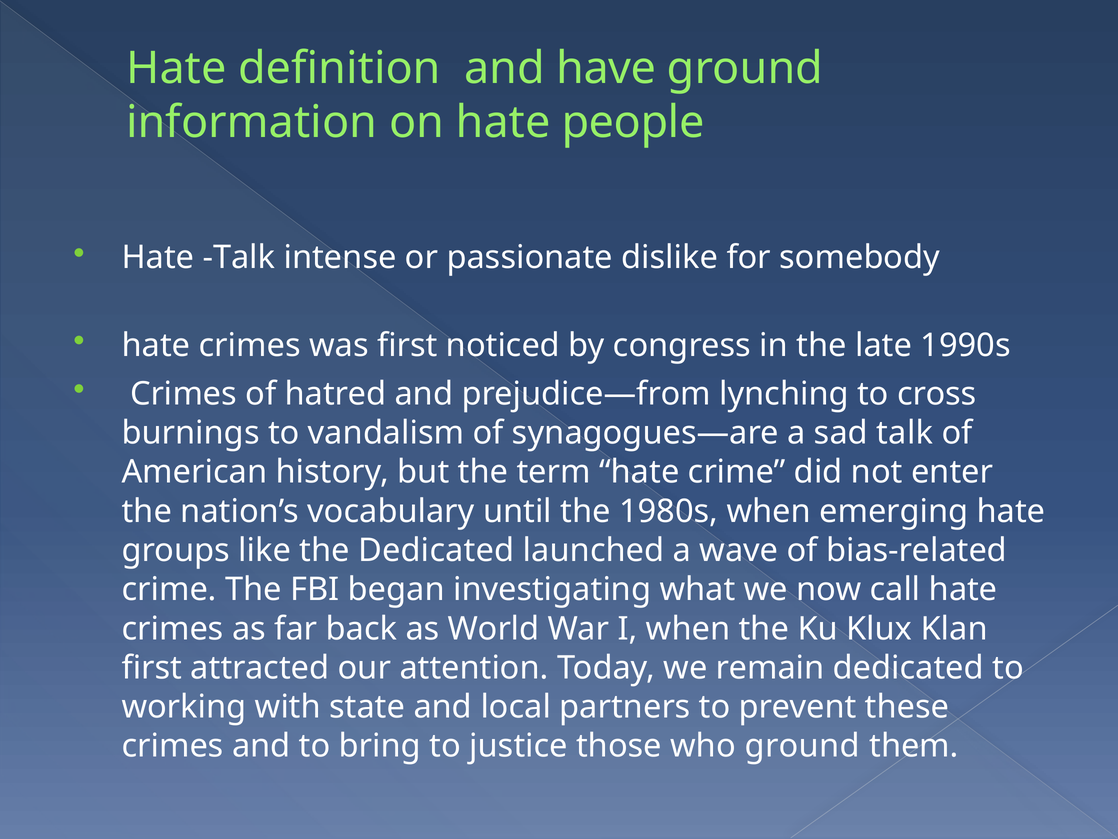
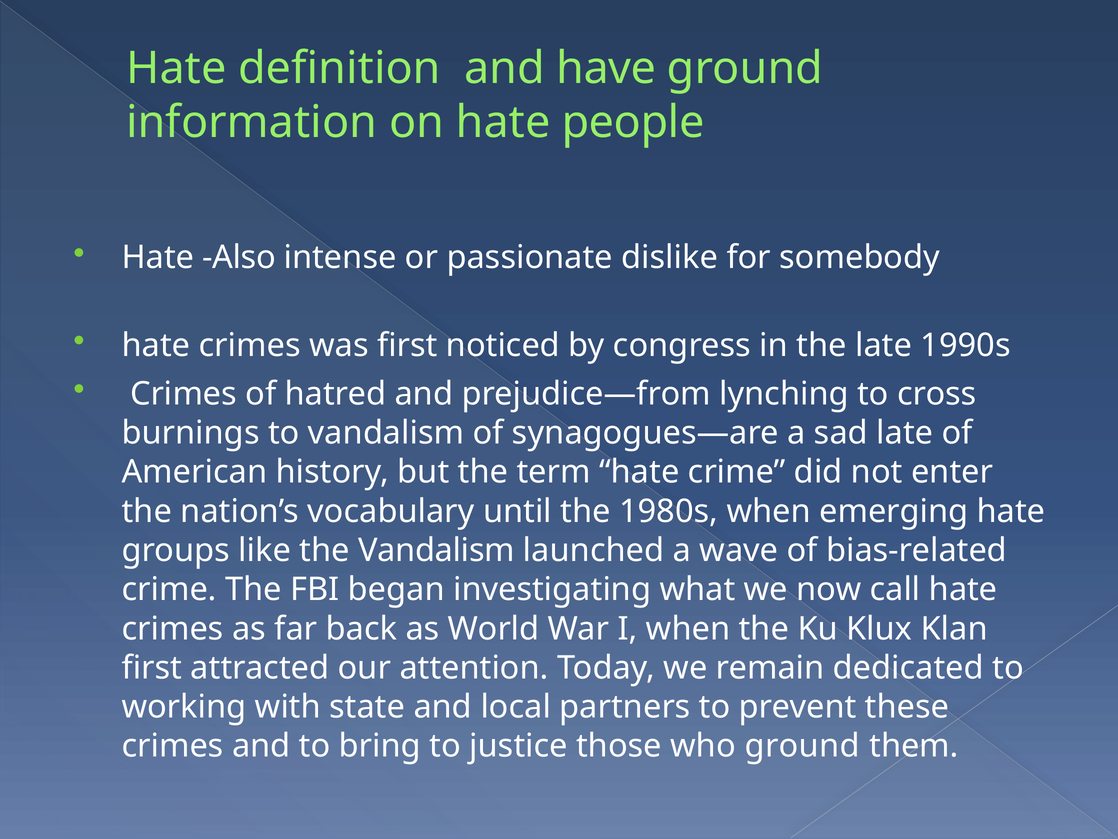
Hate Talk: Talk -> Also
sad talk: talk -> late
the Dedicated: Dedicated -> Vandalism
